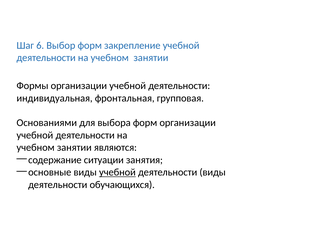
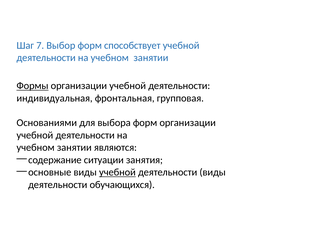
6: 6 -> 7
закрепление: закрепление -> способствует
Формы underline: none -> present
